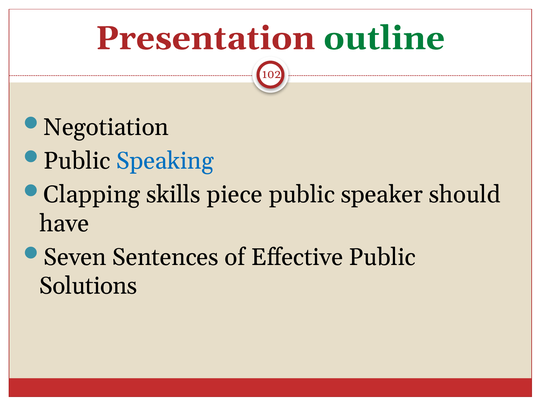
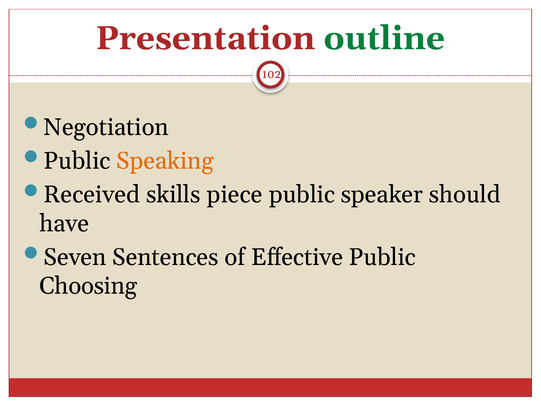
Speaking colour: blue -> orange
Clapping: Clapping -> Received
Solutions: Solutions -> Choosing
